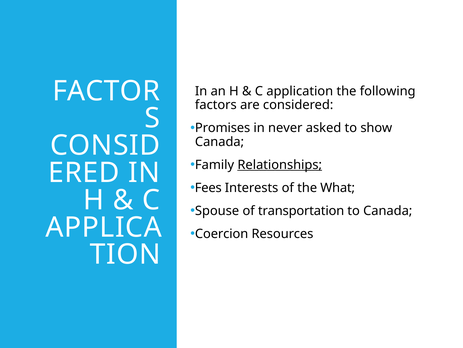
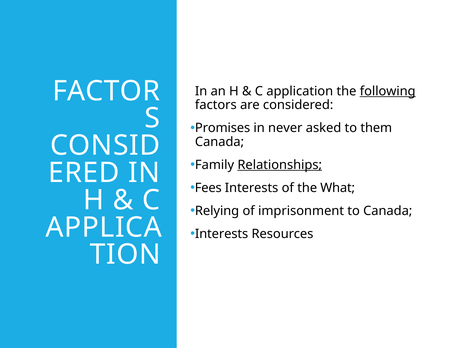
following underline: none -> present
show: show -> them
Spouse: Spouse -> Relying
transportation: transportation -> imprisonment
Coercion at (222, 233): Coercion -> Interests
